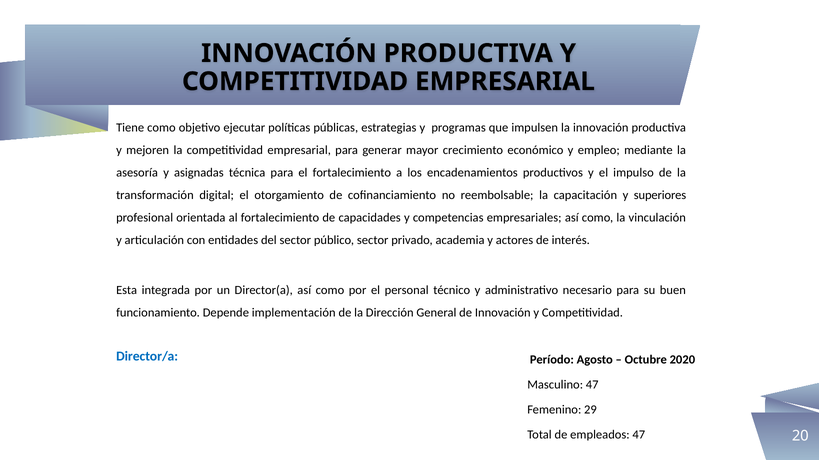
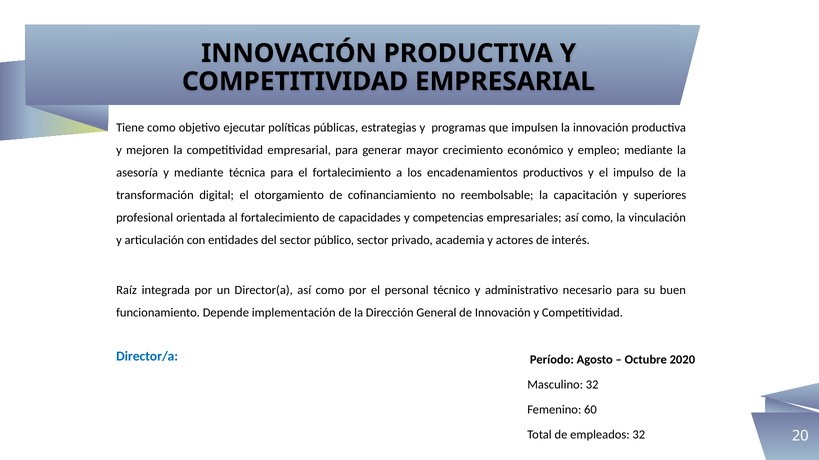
y asignadas: asignadas -> mediante
Esta: Esta -> Raíz
Masculino 47: 47 -> 32
29: 29 -> 60
empleados 47: 47 -> 32
